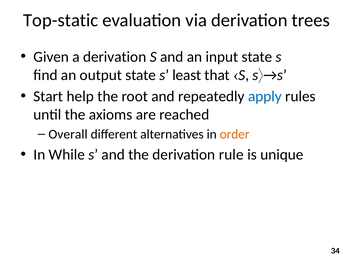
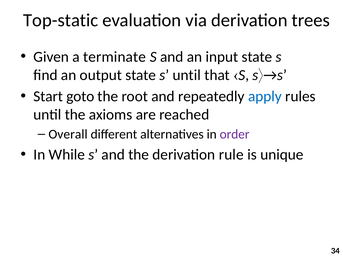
a derivation: derivation -> terminate
s least: least -> until
help: help -> goto
order colour: orange -> purple
